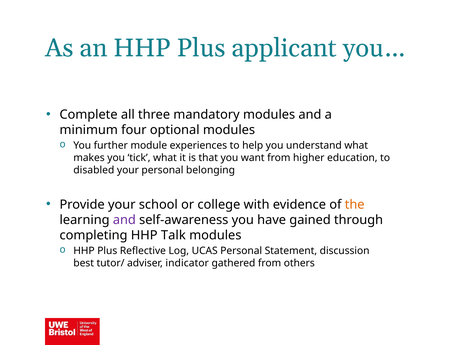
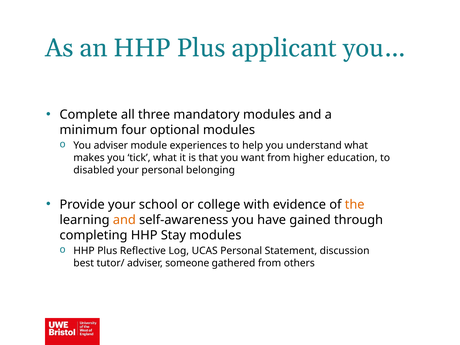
You further: further -> adviser
and at (124, 220) colour: purple -> orange
Talk: Talk -> Stay
indicator: indicator -> someone
